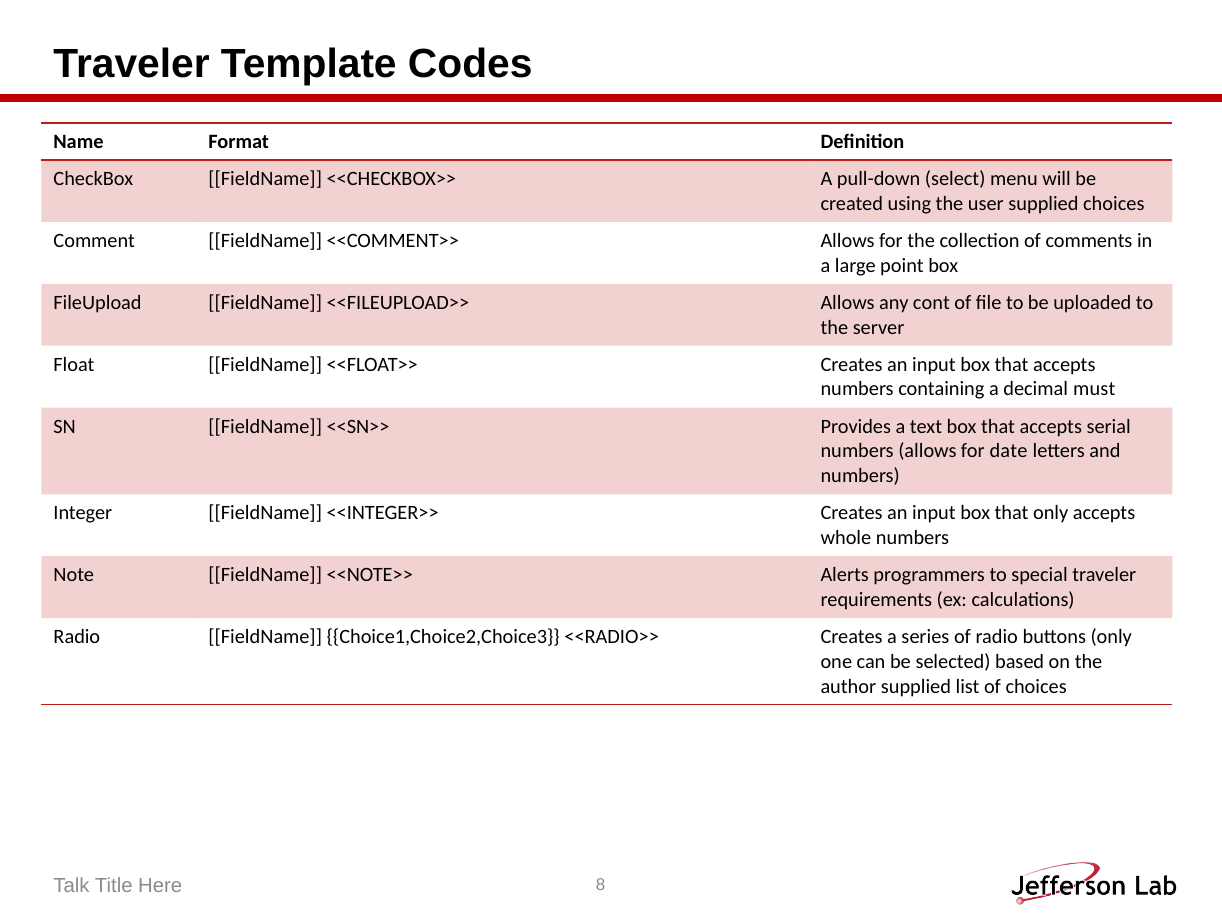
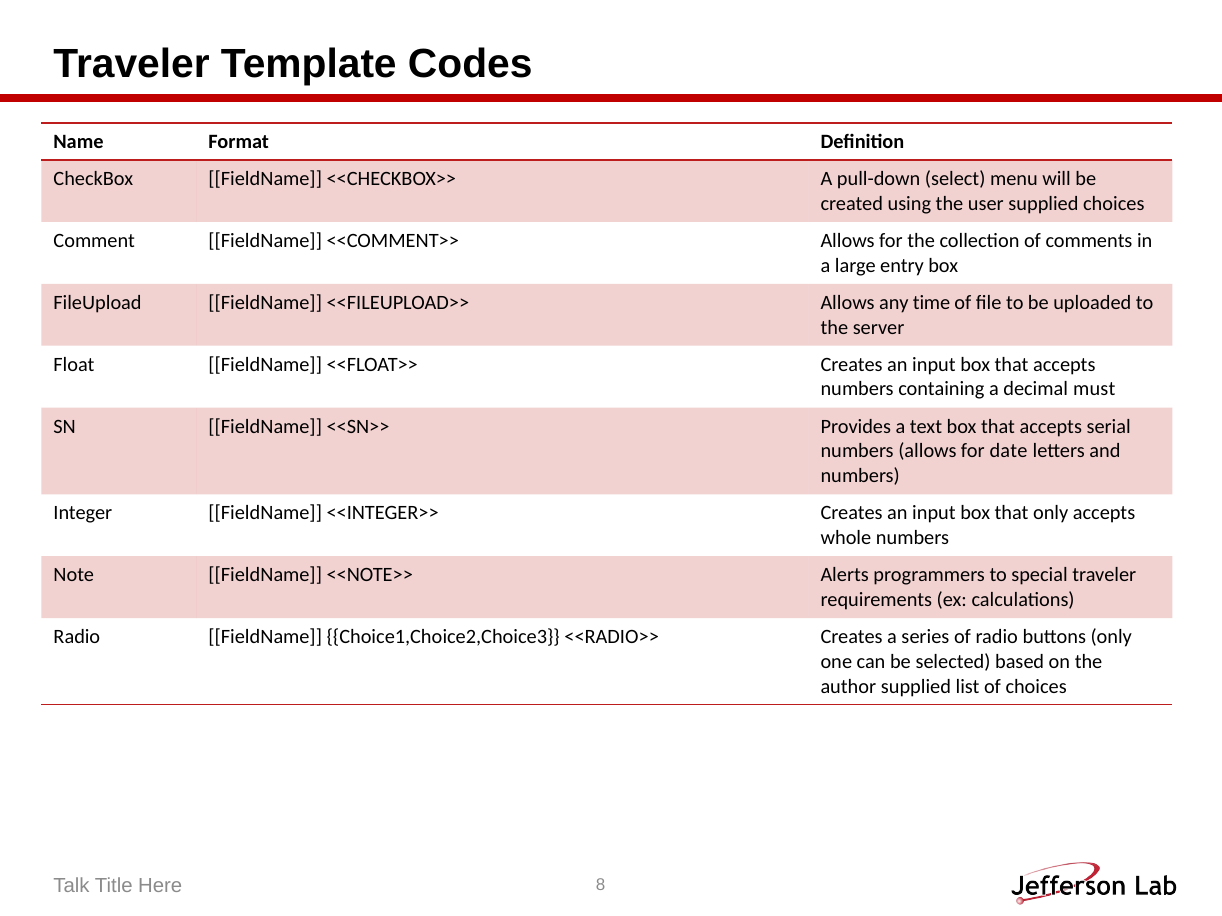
point: point -> entry
cont: cont -> time
